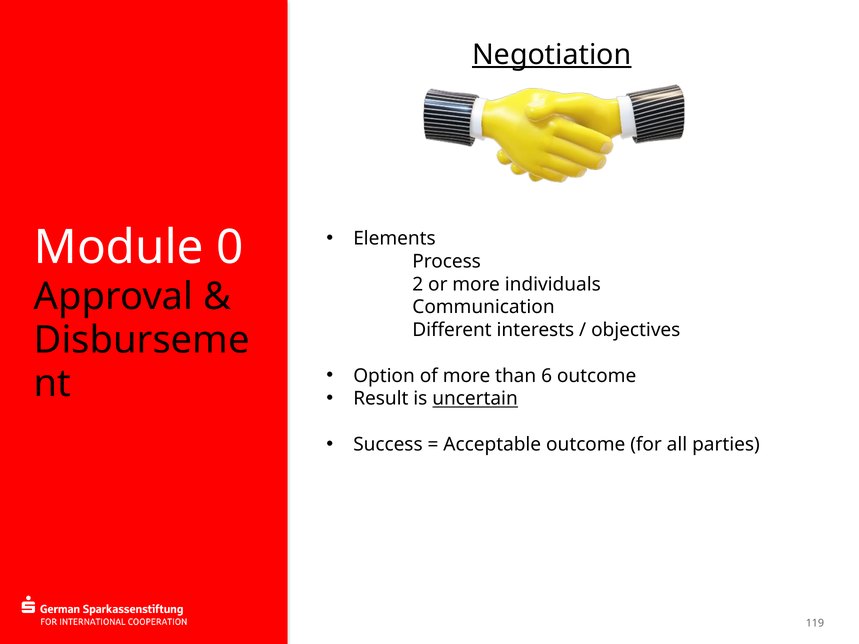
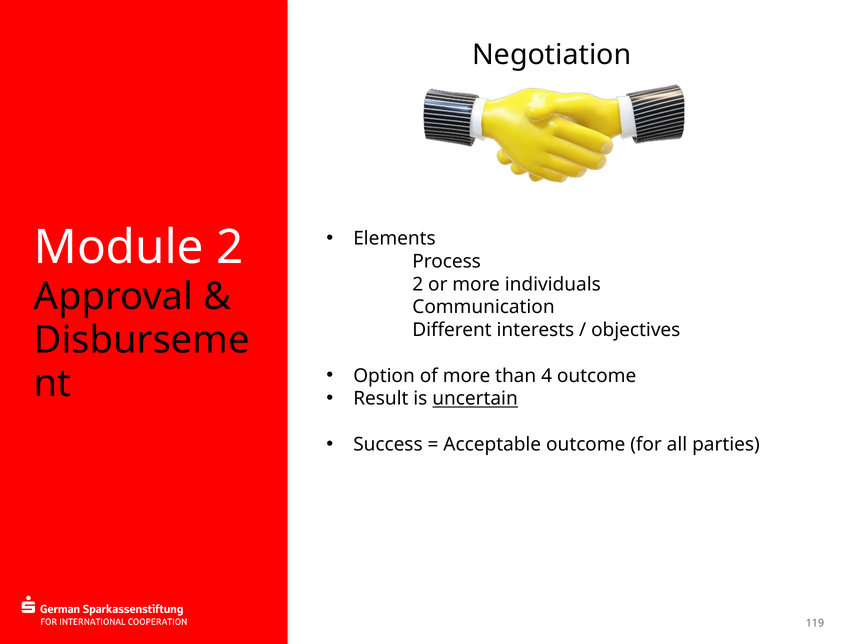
Negotiation underline: present -> none
Module 0: 0 -> 2
6: 6 -> 4
